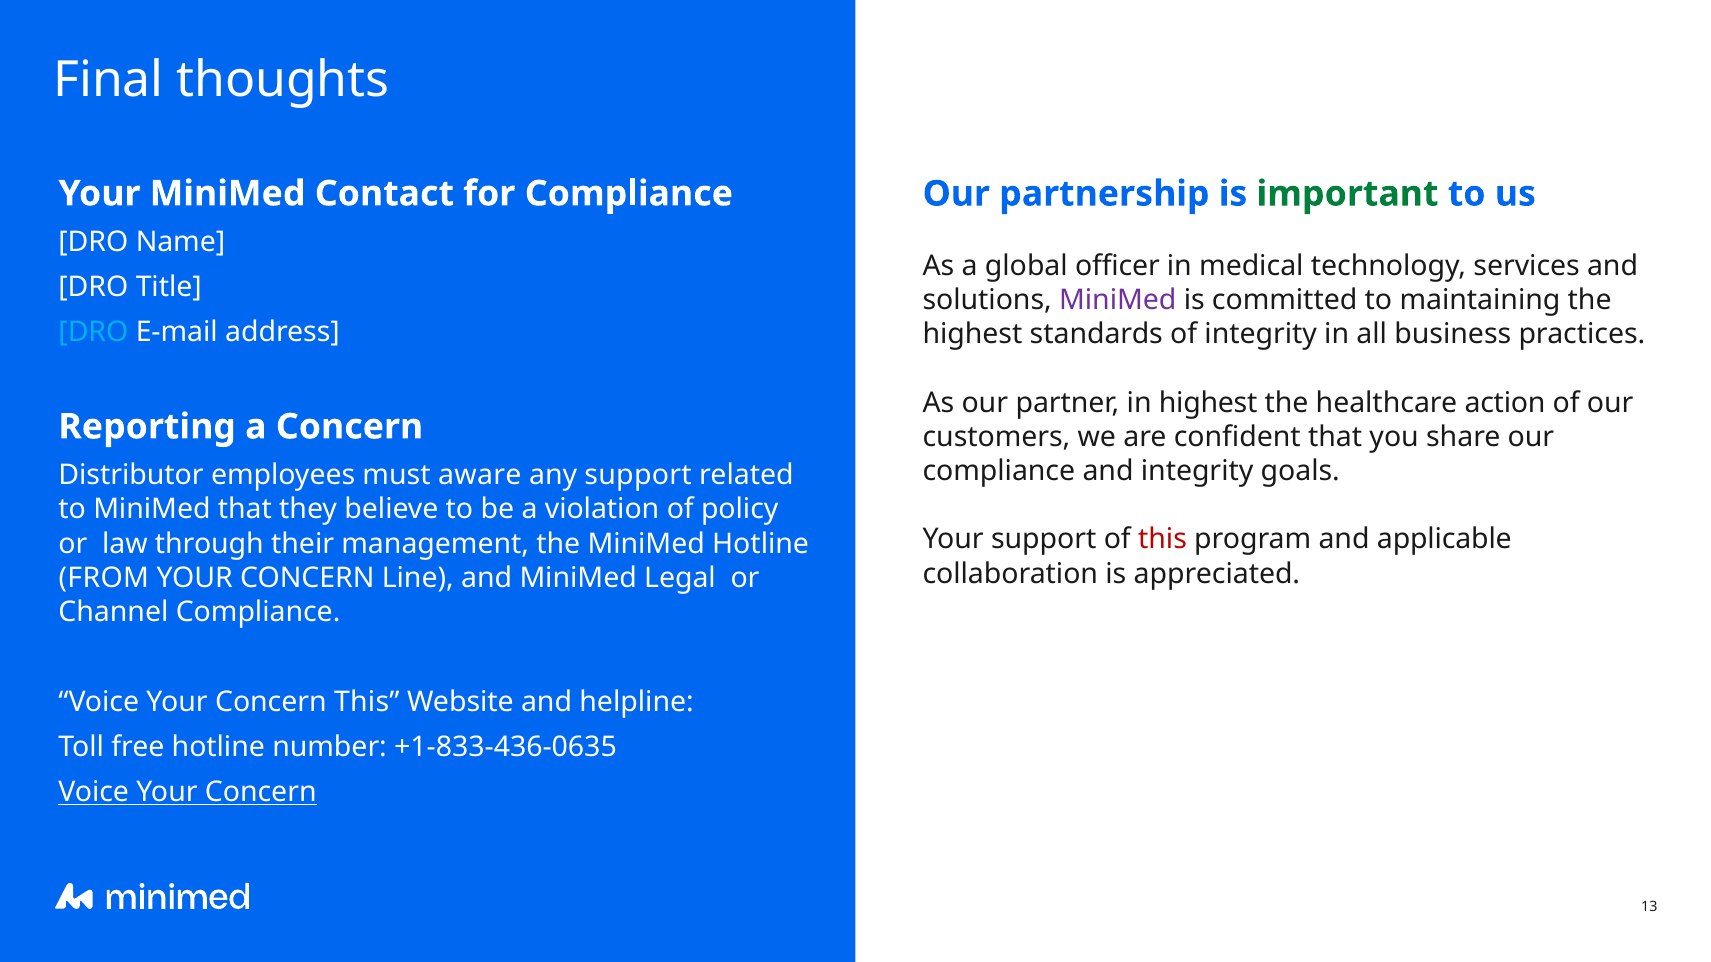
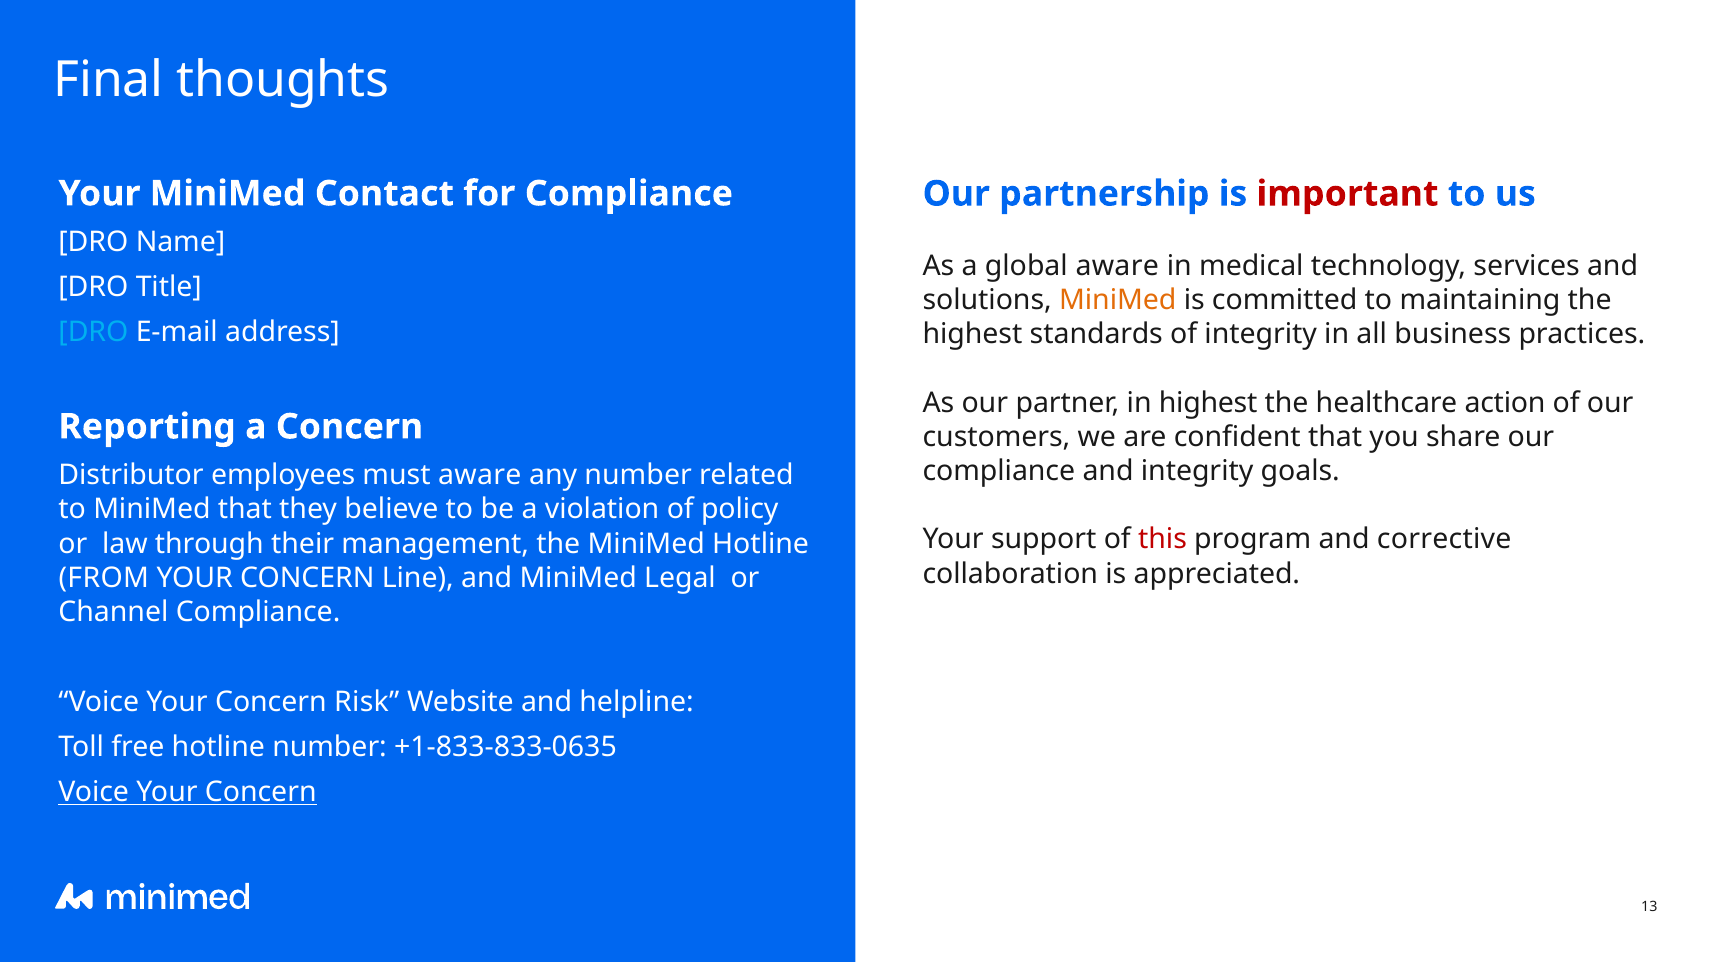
important colour: green -> red
global officer: officer -> aware
MiniMed at (1118, 300) colour: purple -> orange
any support: support -> number
applicable: applicable -> corrective
Concern This: This -> Risk
+1-833-436-0635: +1-833-436-0635 -> +1-833-833-0635
